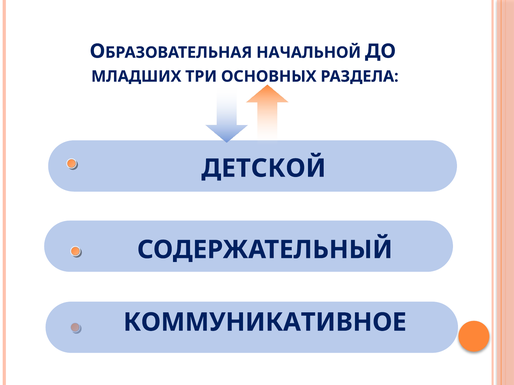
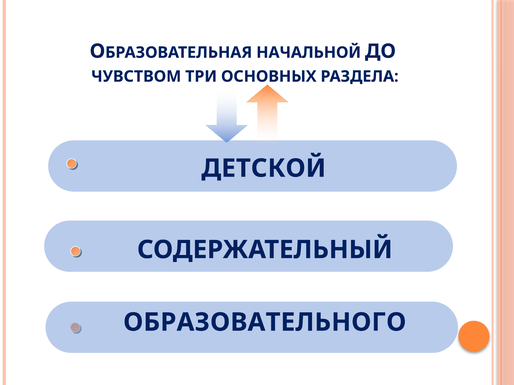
МЛАДШИХ: МЛАДШИХ -> ЧУВСТВОМ
КОММУНИКАТИВНОЕ: КОММУНИКАТИВНОЕ -> ОБРАЗОВАТЕЛЬНОГО
